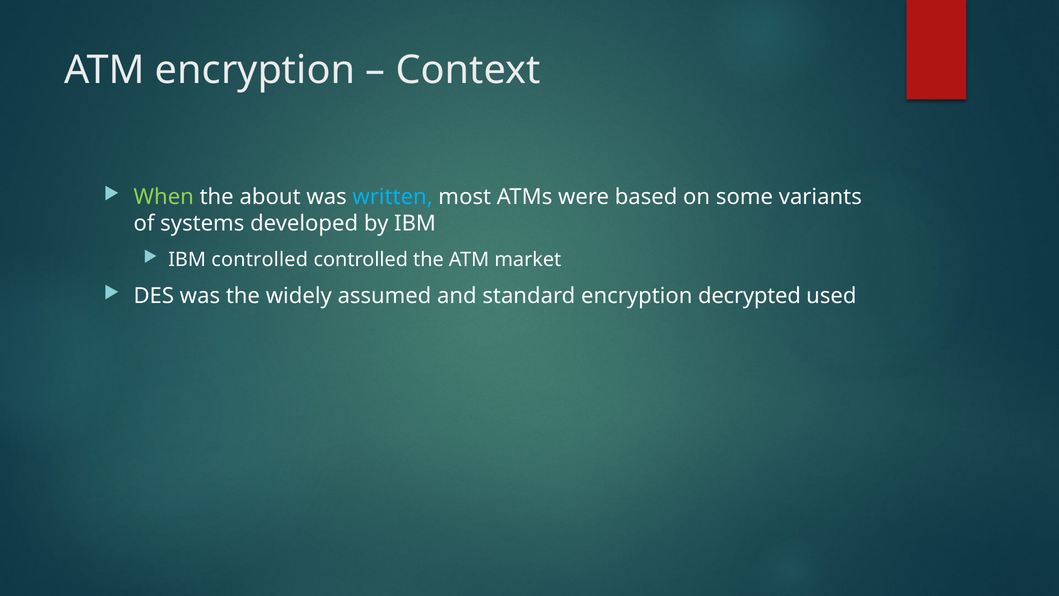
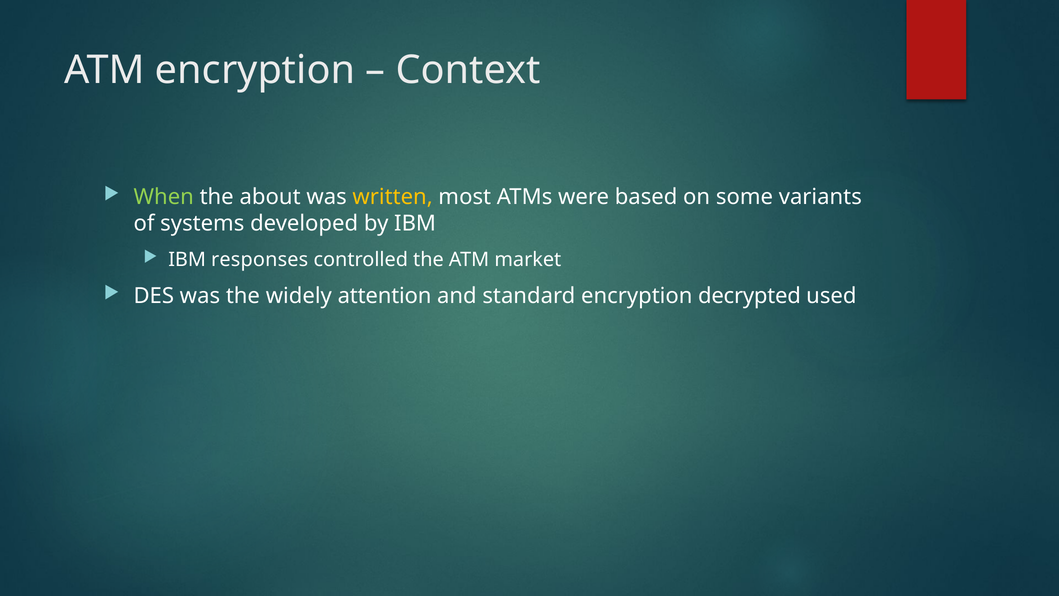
written colour: light blue -> yellow
IBM controlled: controlled -> responses
assumed: assumed -> attention
